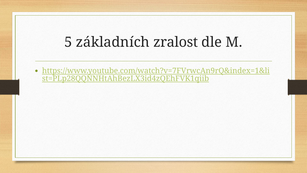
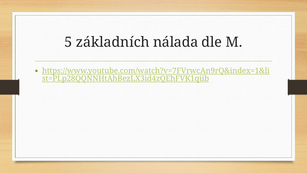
zralost: zralost -> nálada
